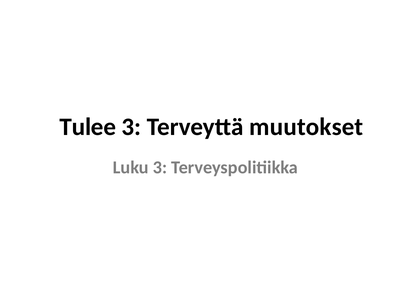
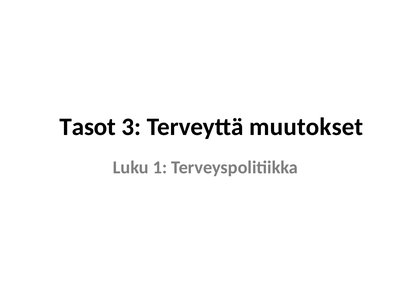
Tulee: Tulee -> Tasot
Luku 3: 3 -> 1
